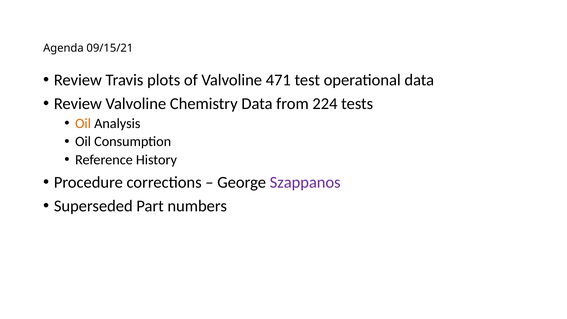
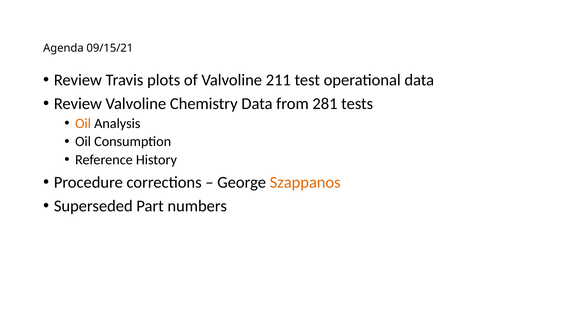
471: 471 -> 211
224: 224 -> 281
Szappanos colour: purple -> orange
